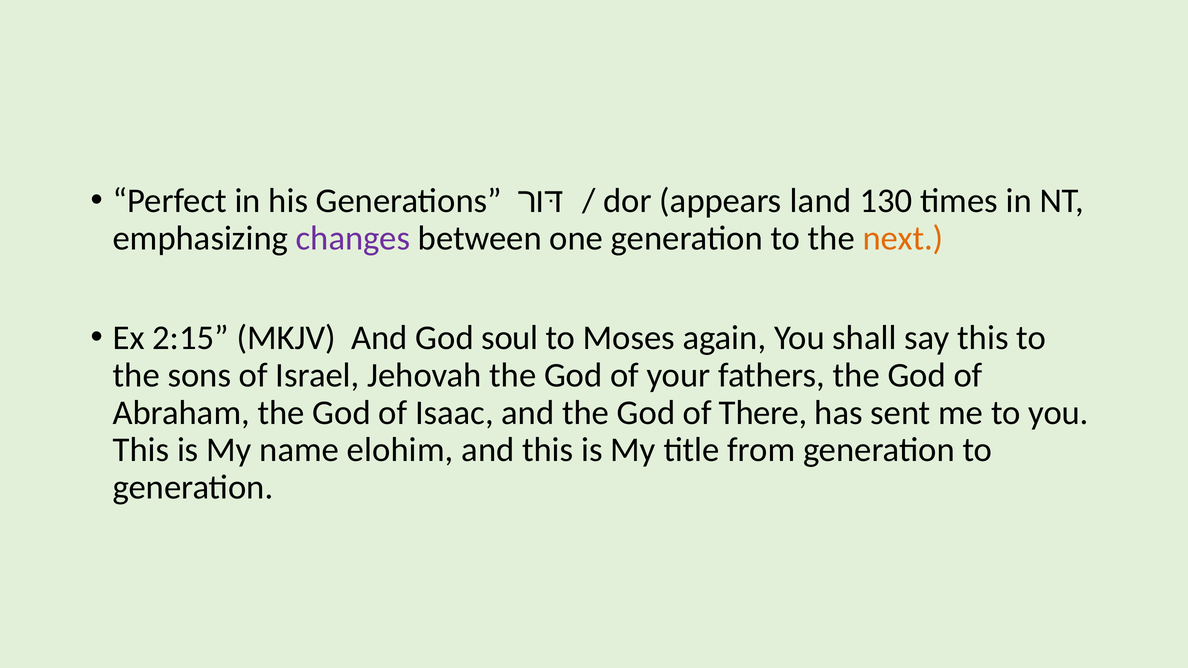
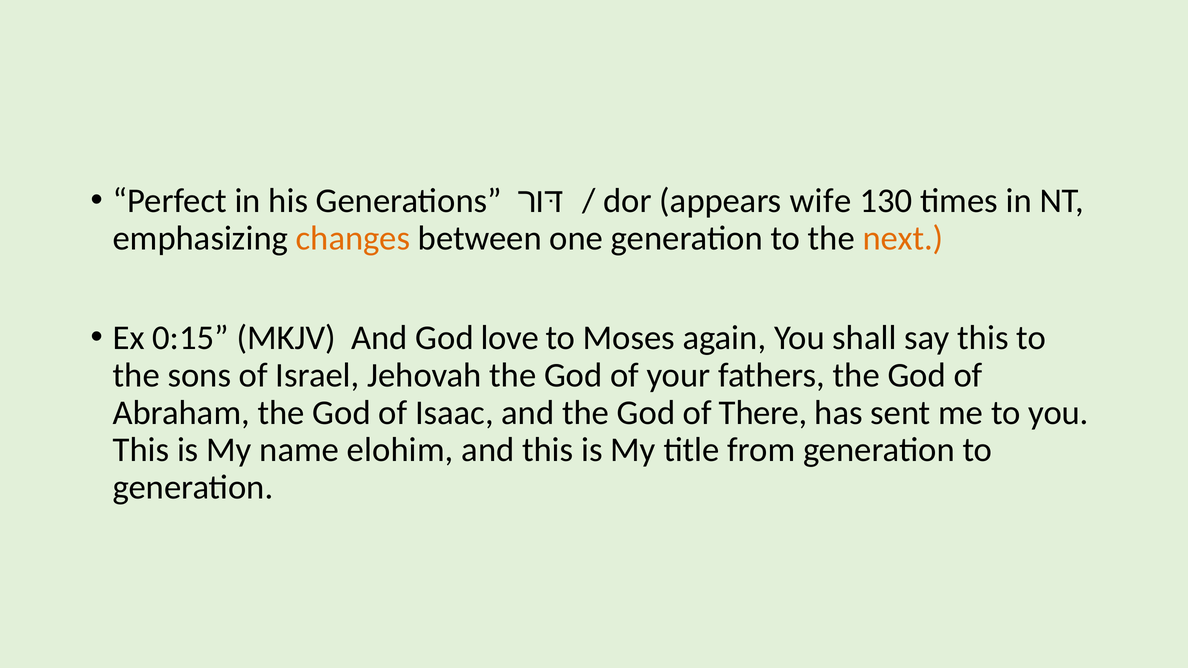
land: land -> wife
changes colour: purple -> orange
2:15: 2:15 -> 0:15
soul: soul -> love
